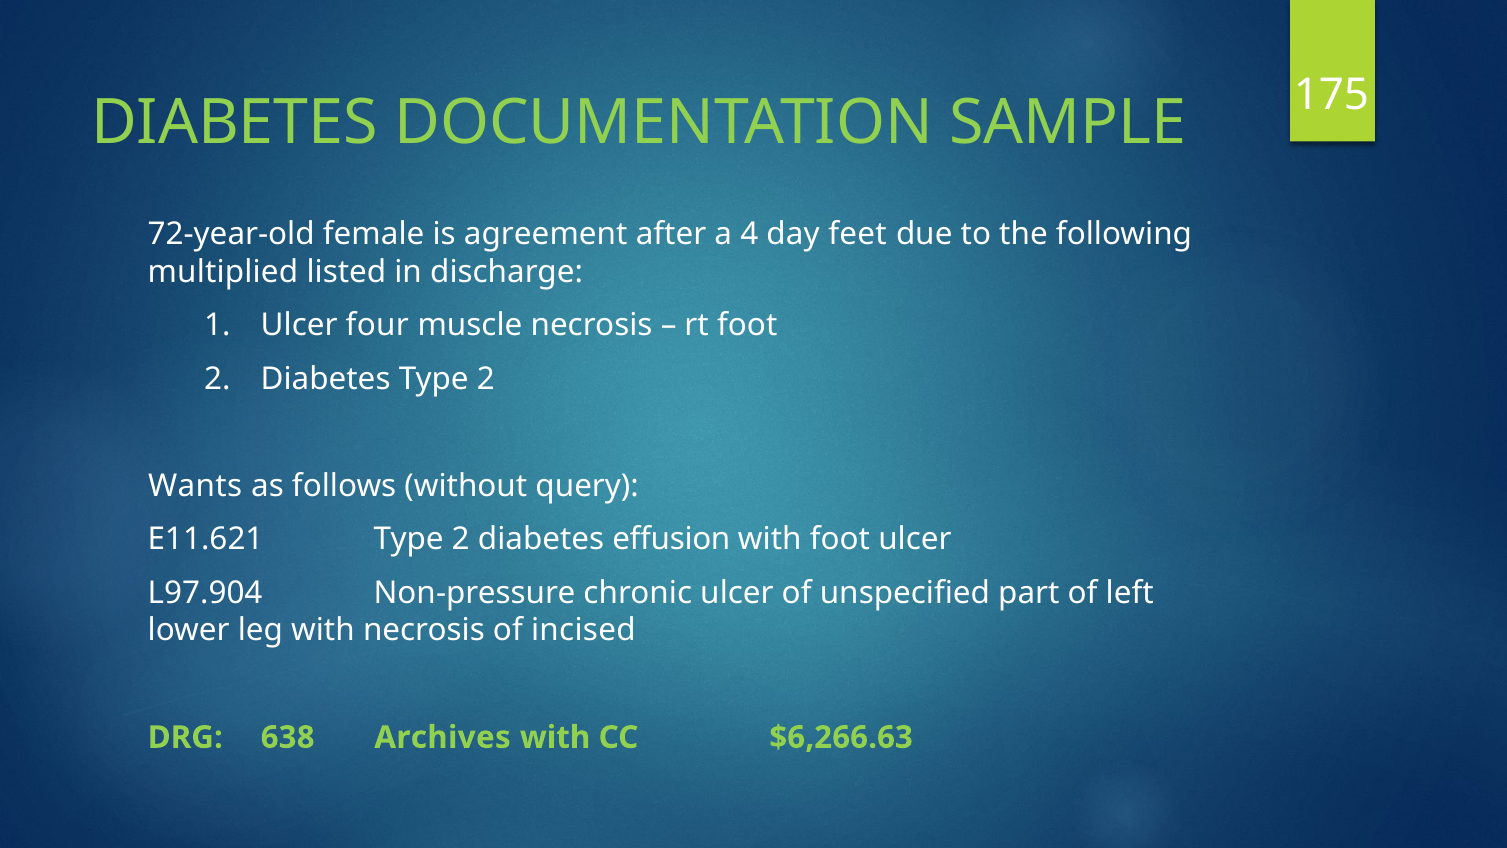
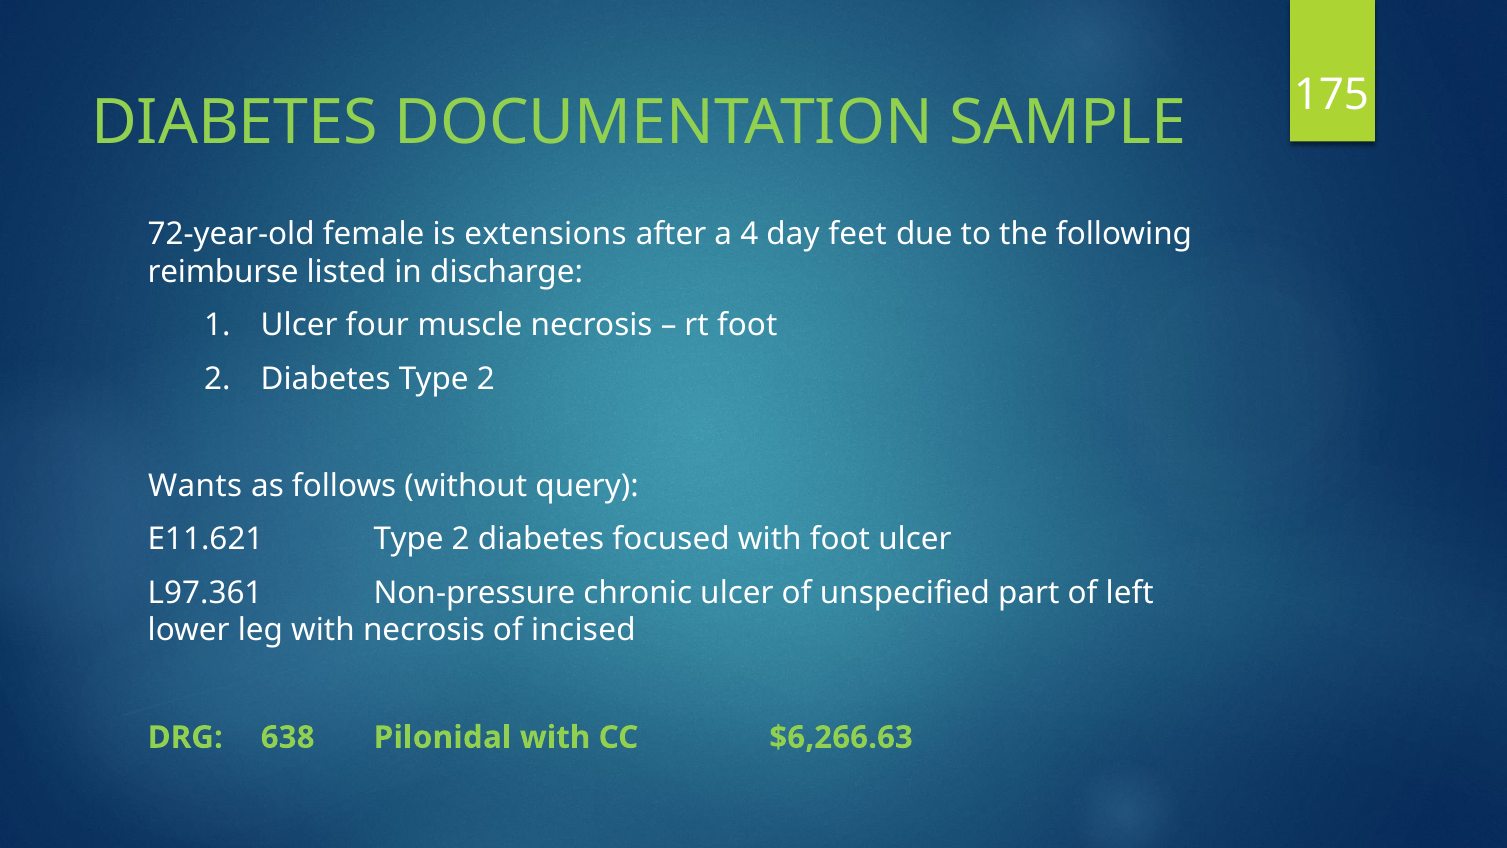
agreement: agreement -> extensions
multiplied: multiplied -> reimburse
effusion: effusion -> focused
L97.904: L97.904 -> L97.361
Archives: Archives -> Pilonidal
